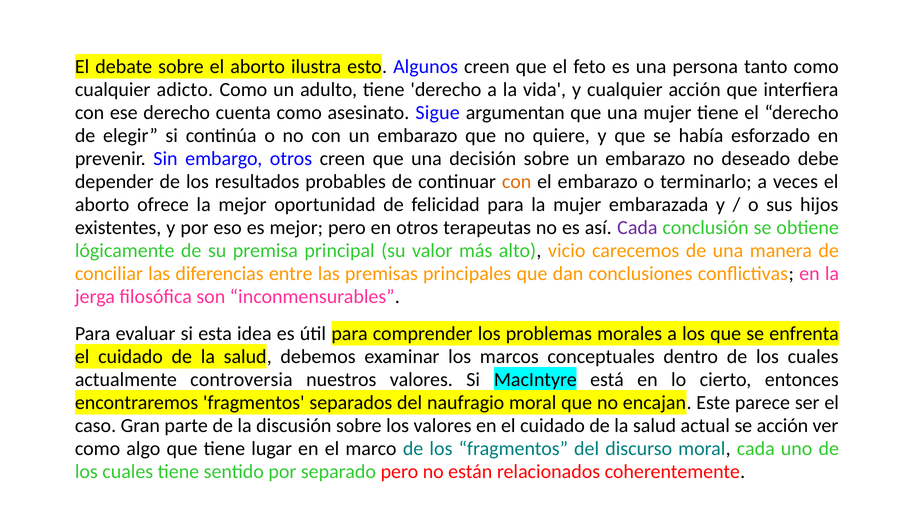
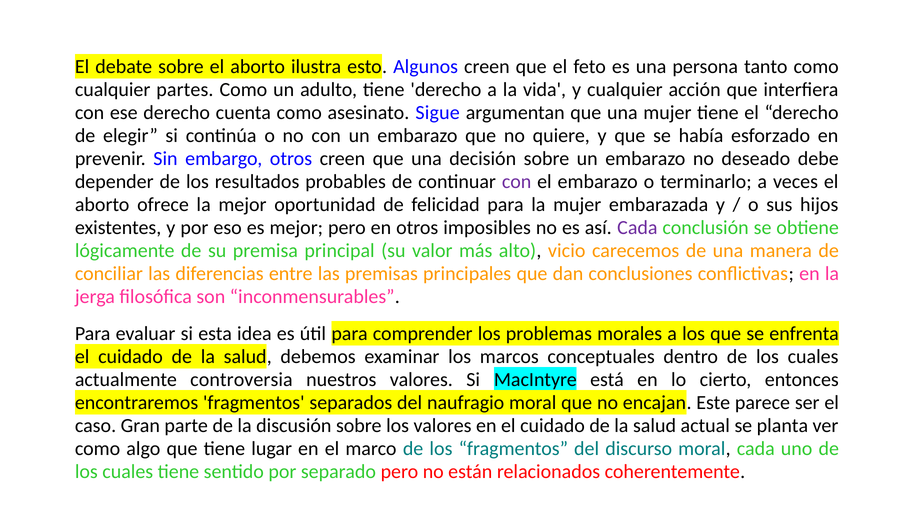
adicto: adicto -> partes
con at (517, 182) colour: orange -> purple
terapeutas: terapeutas -> imposibles
se acción: acción -> planta
